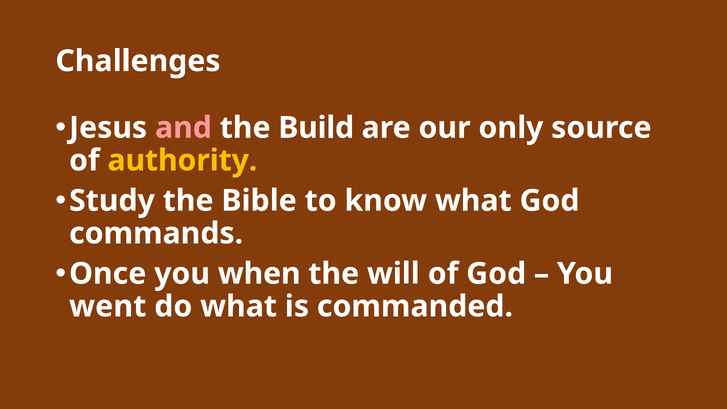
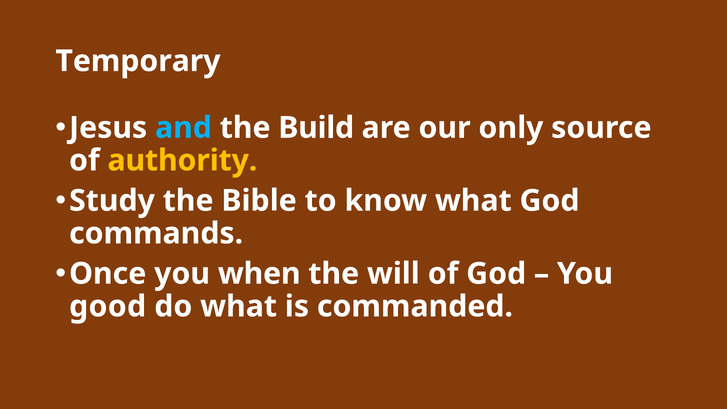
Challenges: Challenges -> Temporary
and colour: pink -> light blue
went: went -> good
